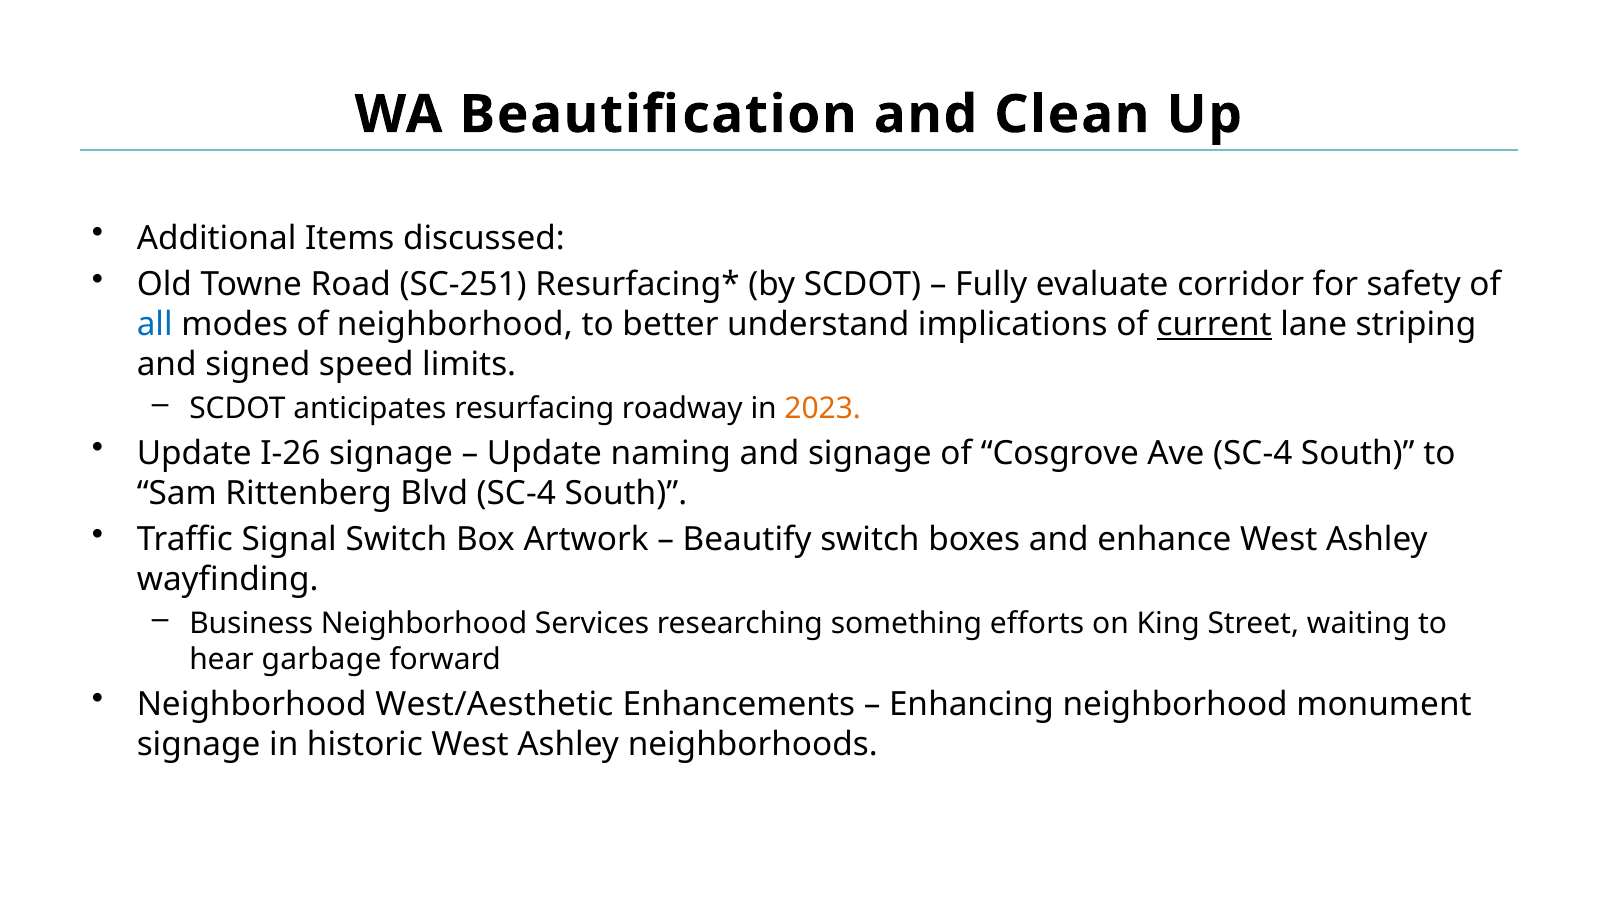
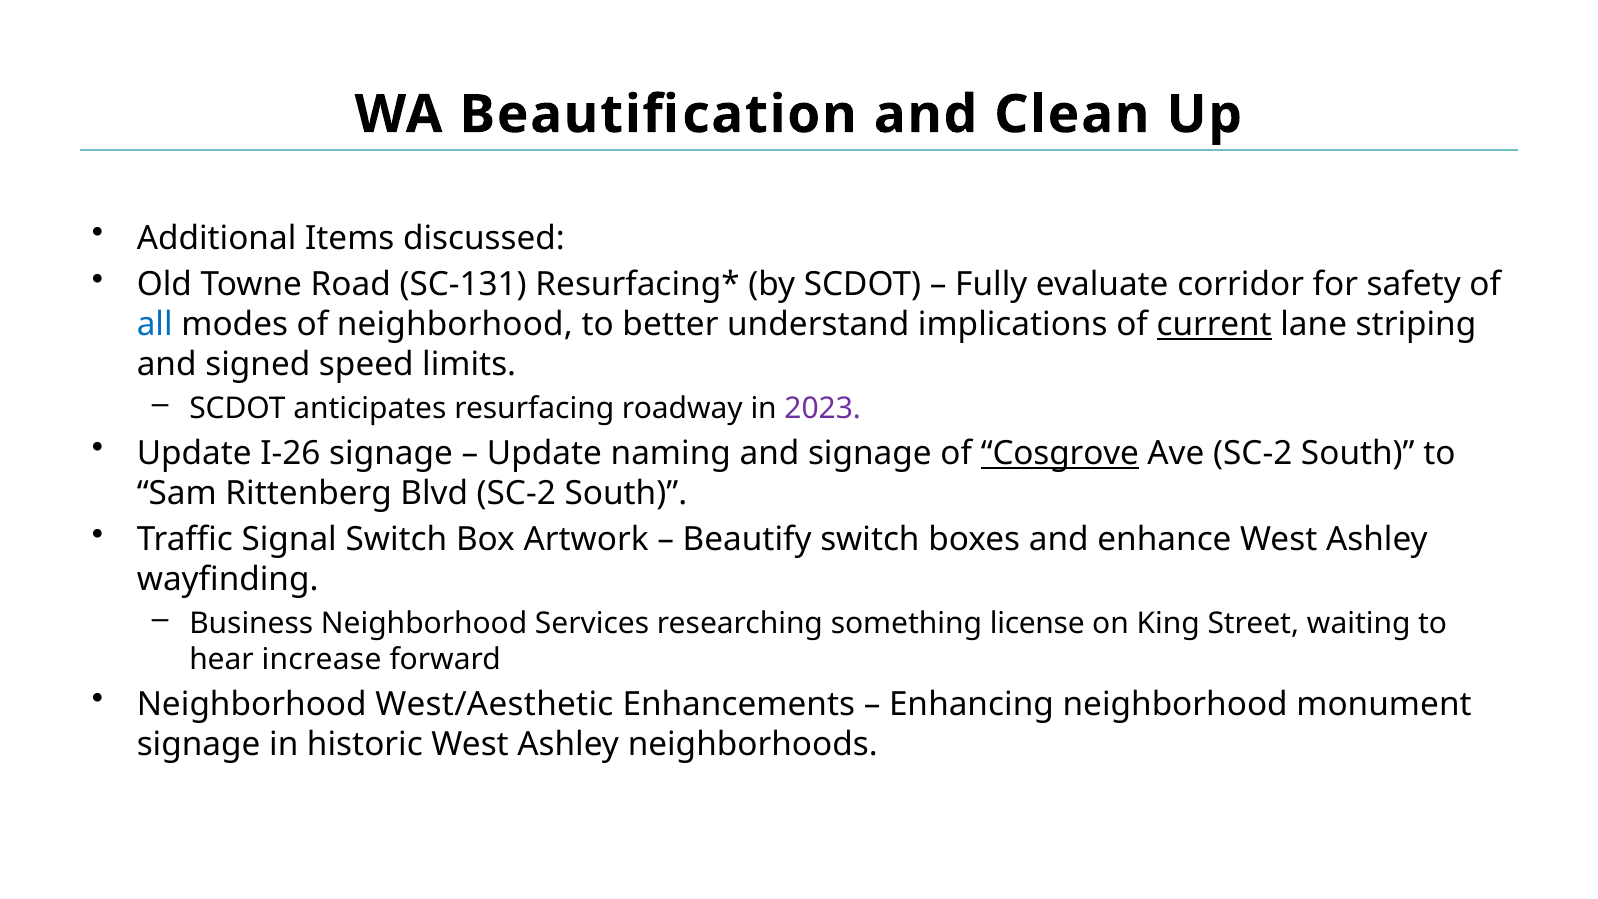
SC-251: SC-251 -> SC-131
2023 colour: orange -> purple
Cosgrove underline: none -> present
Ave SC-4: SC-4 -> SC-2
Blvd SC-4: SC-4 -> SC-2
efforts: efforts -> license
garbage: garbage -> increase
